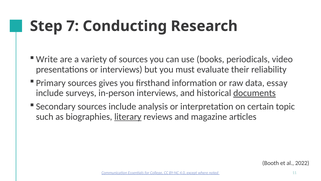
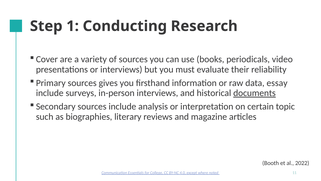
7: 7 -> 1
Write: Write -> Cover
literary underline: present -> none
